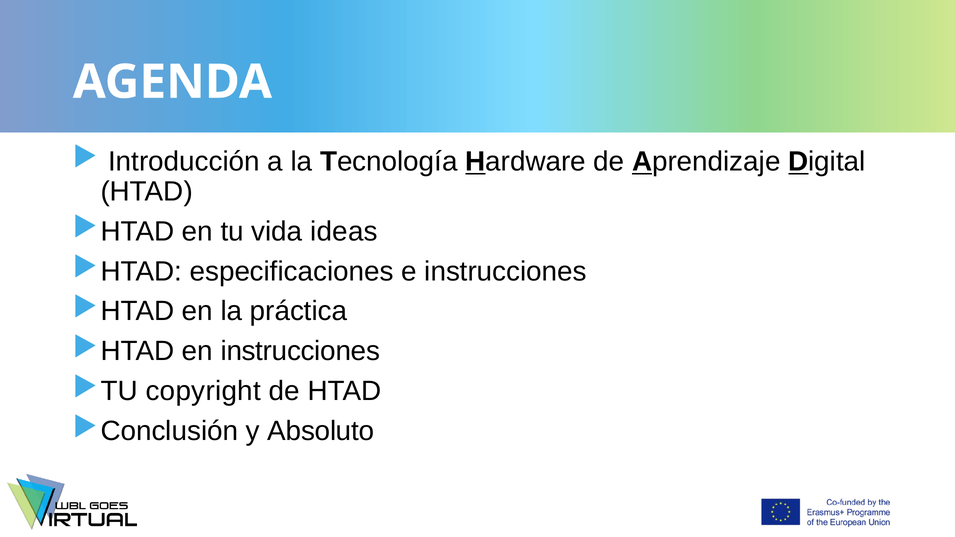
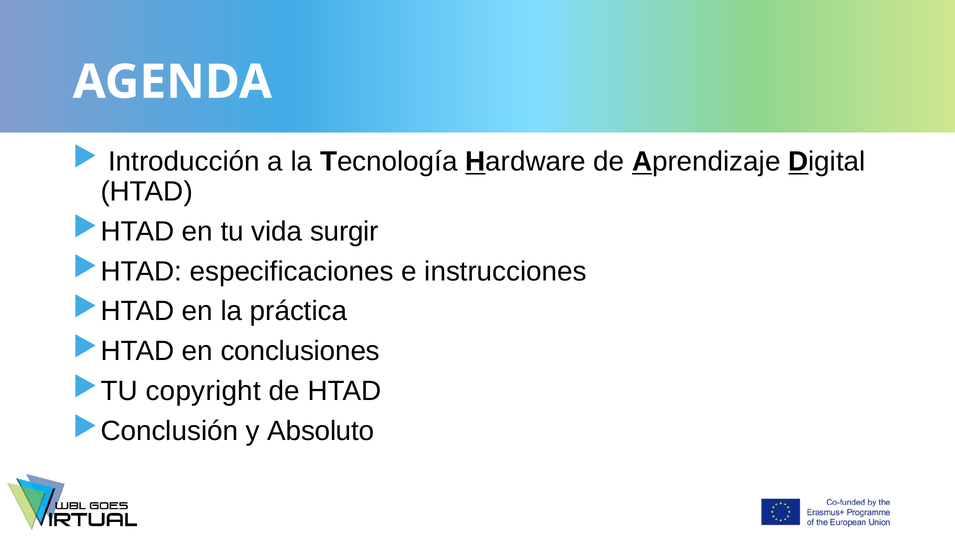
ideas: ideas -> surgir
en instrucciones: instrucciones -> conclusiones
